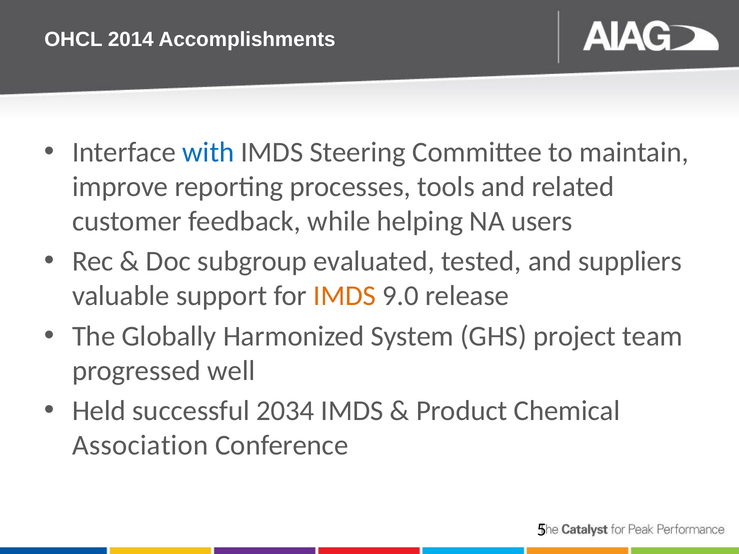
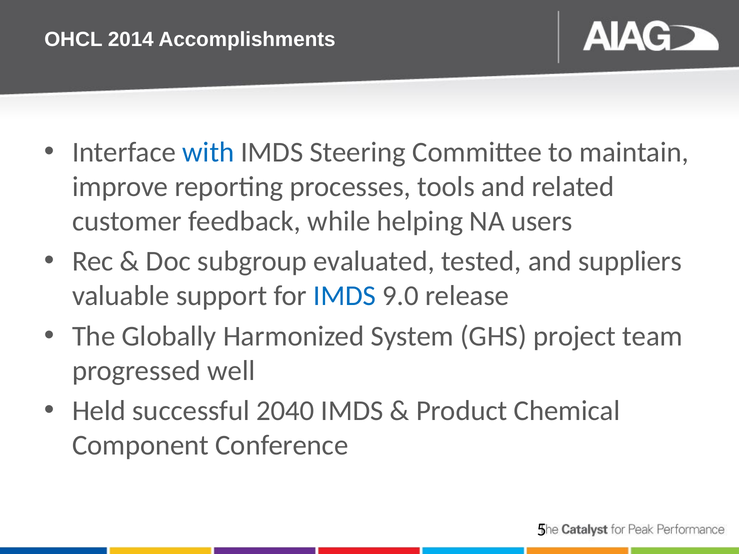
IMDS at (345, 296) colour: orange -> blue
2034: 2034 -> 2040
Association: Association -> Component
